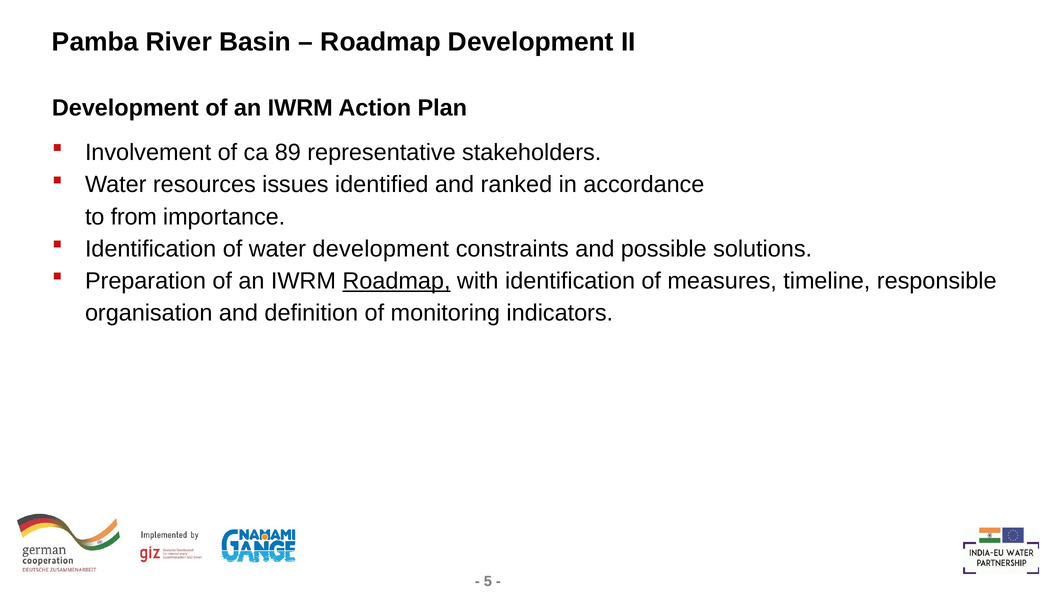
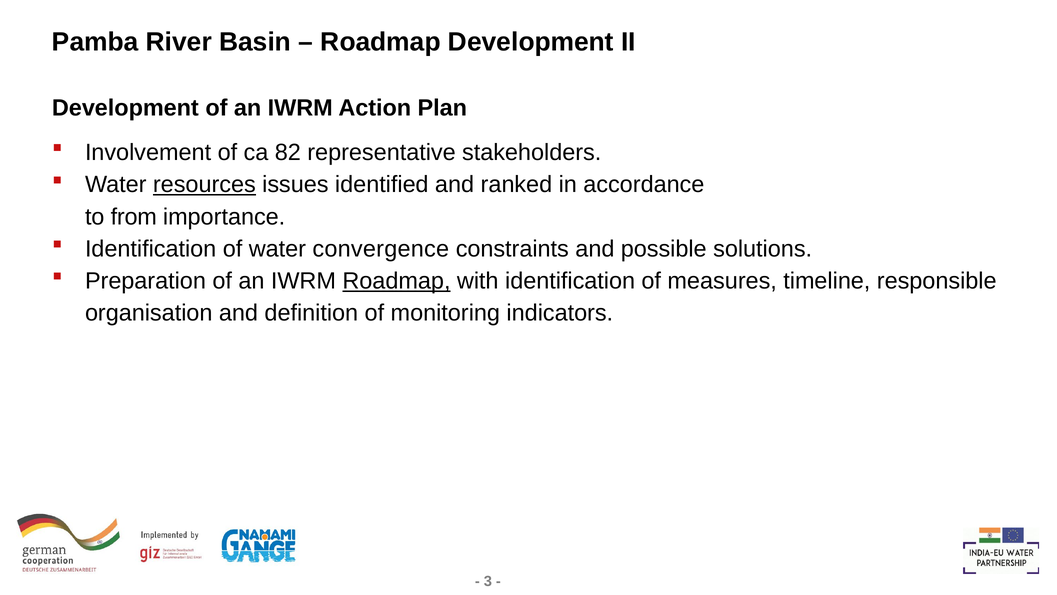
89: 89 -> 82
resources underline: none -> present
water development: development -> convergence
5: 5 -> 3
